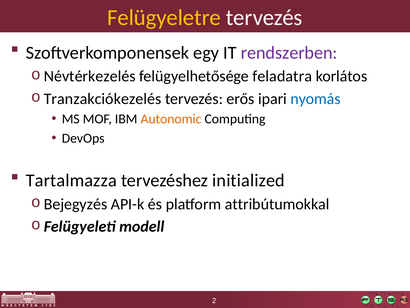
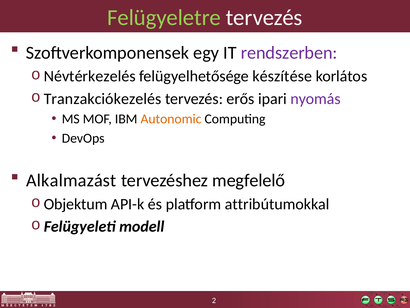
Felügyeletre colour: yellow -> light green
feladatra: feladatra -> készítése
nyomás colour: blue -> purple
Tartalmazza: Tartalmazza -> Alkalmazást
initialized: initialized -> megfelelő
Bejegyzés: Bejegyzés -> Objektum
